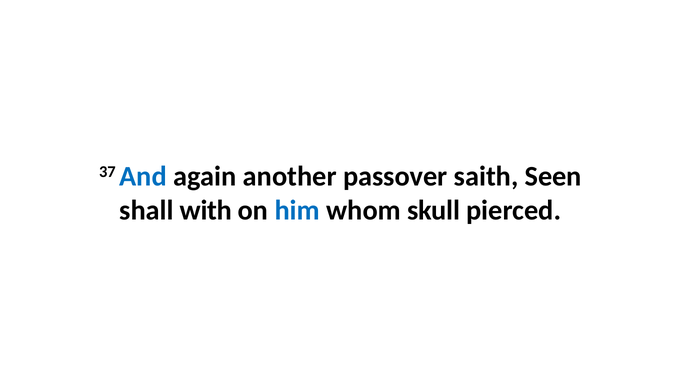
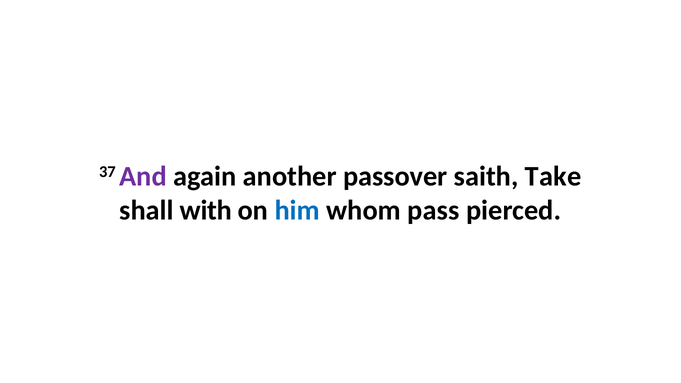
And colour: blue -> purple
Seen: Seen -> Take
skull: skull -> pass
